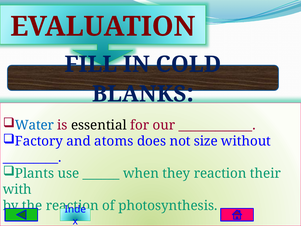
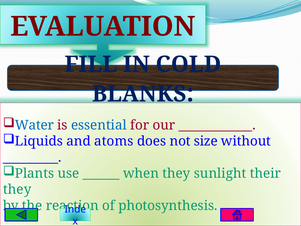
essential colour: black -> blue
Factory: Factory -> Liquids
they reaction: reaction -> sunlight
with at (17, 189): with -> they
